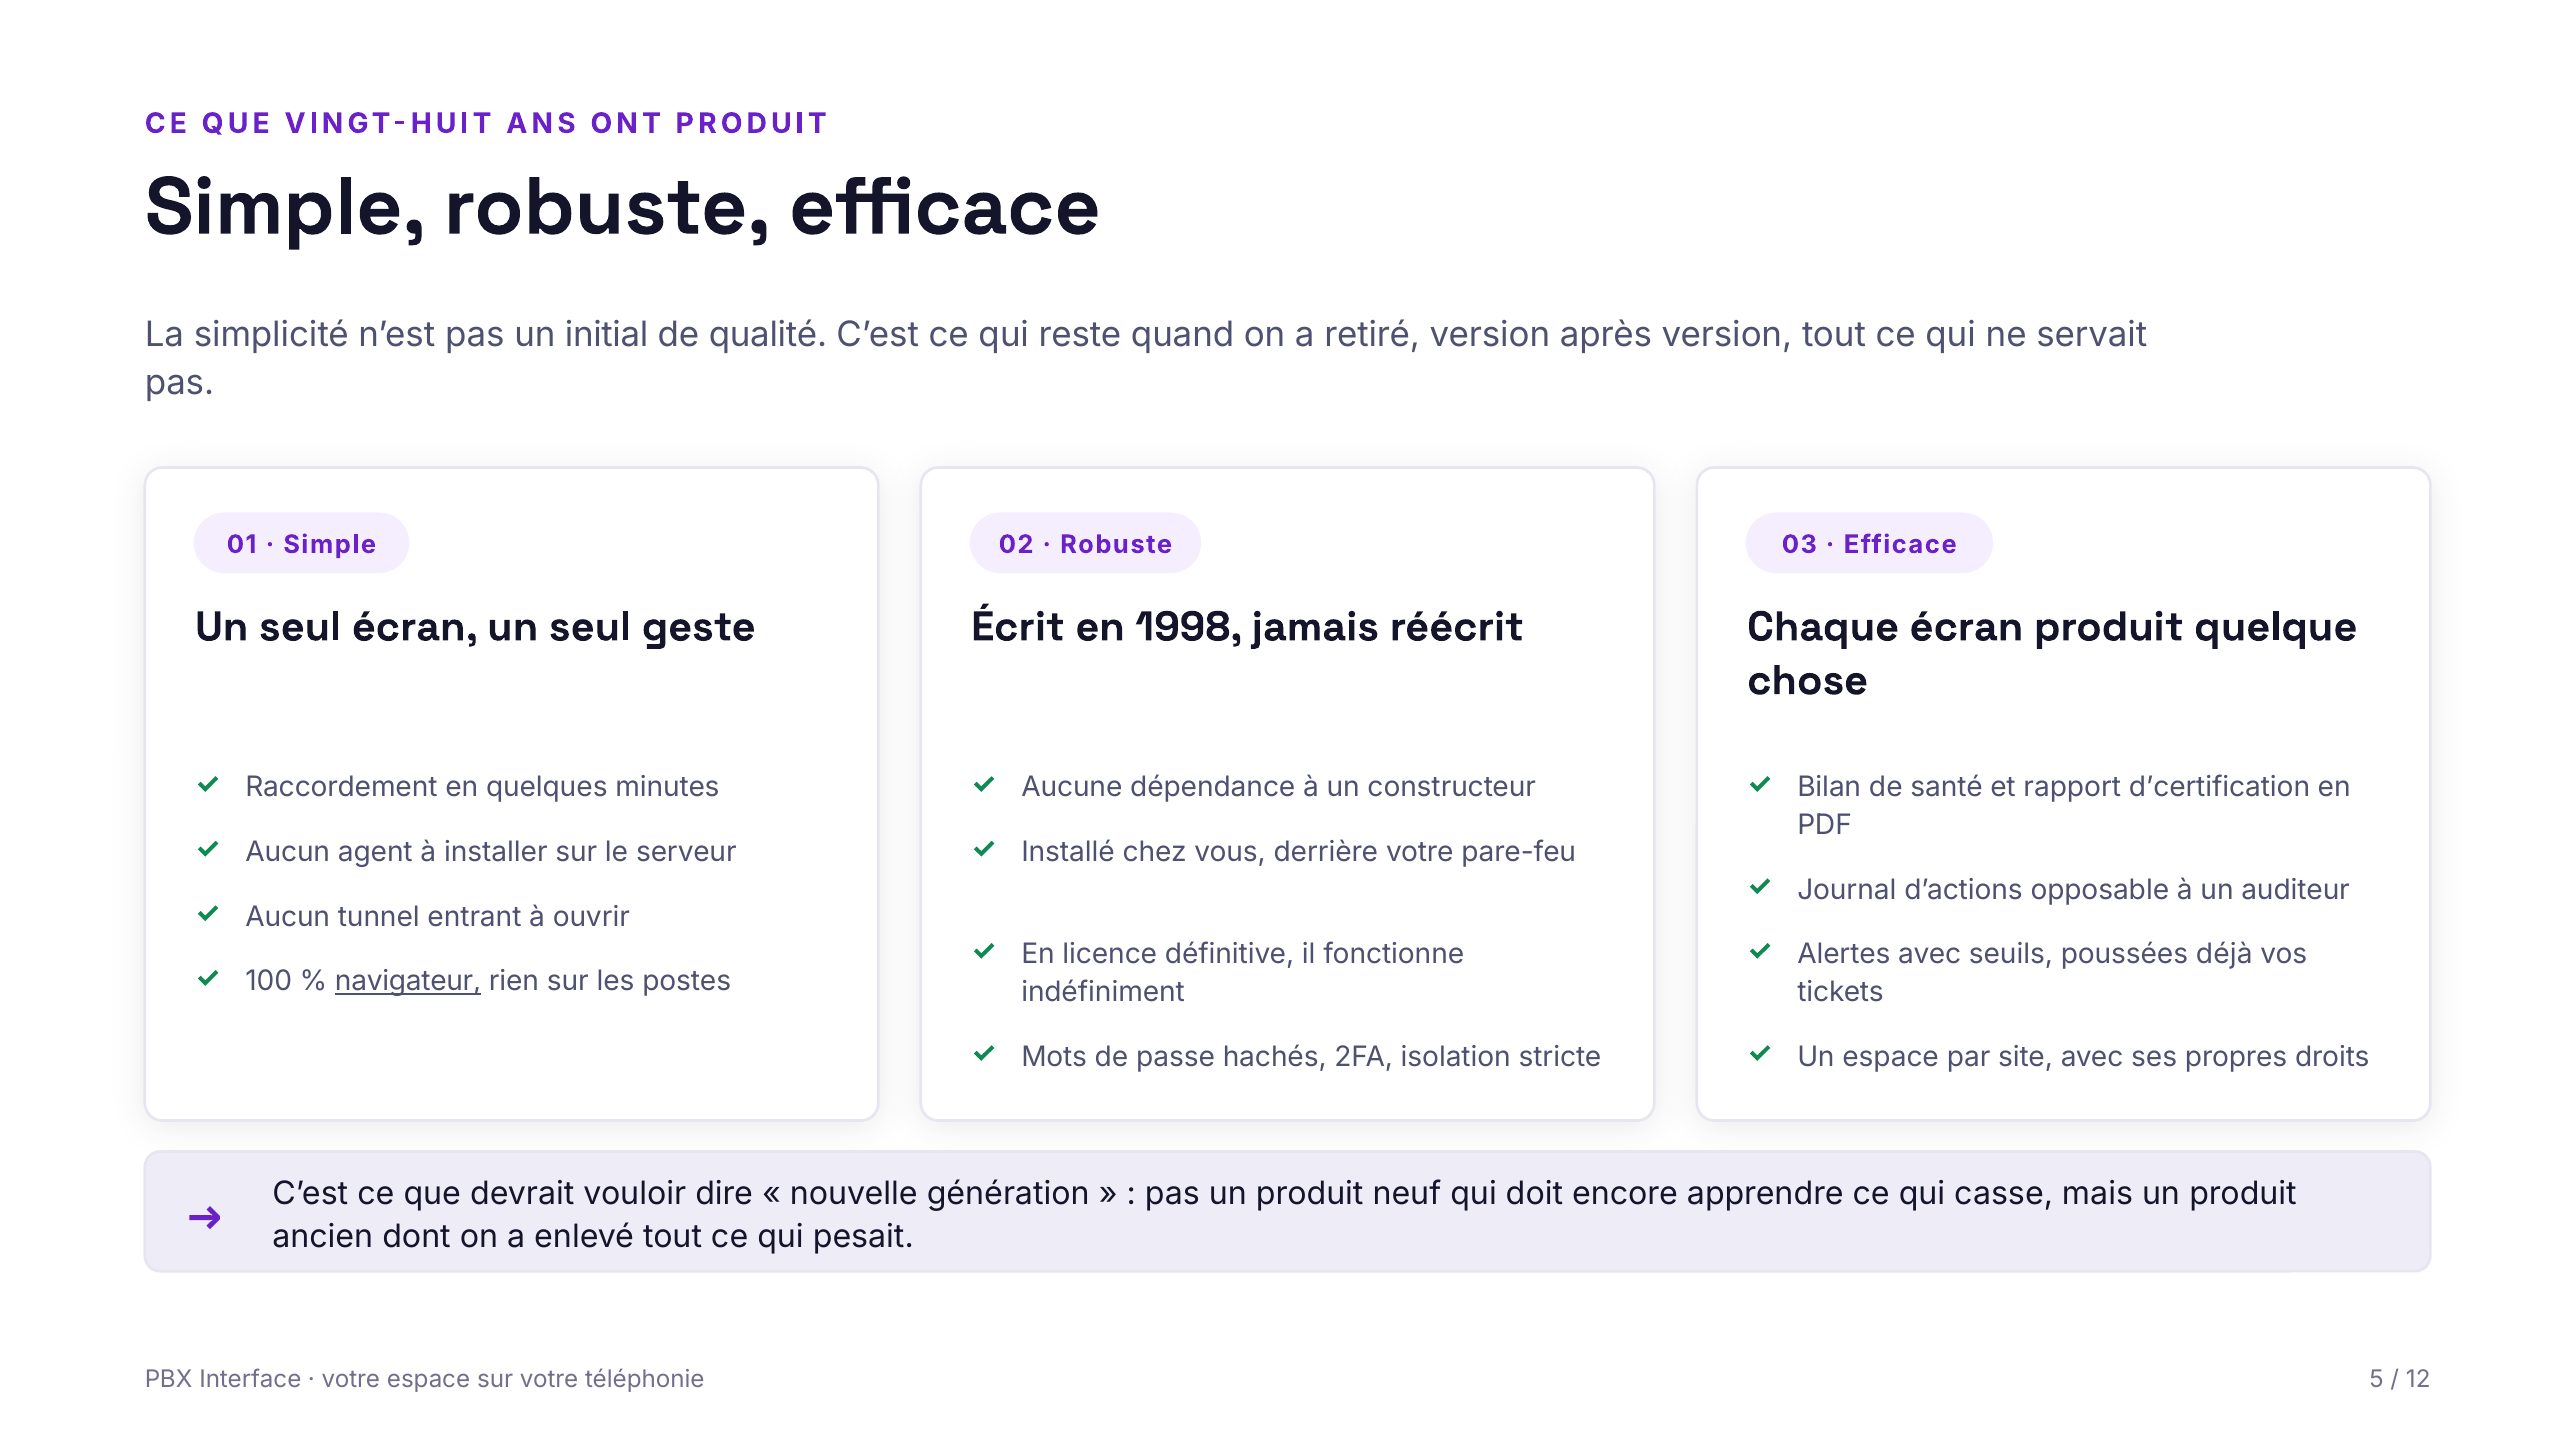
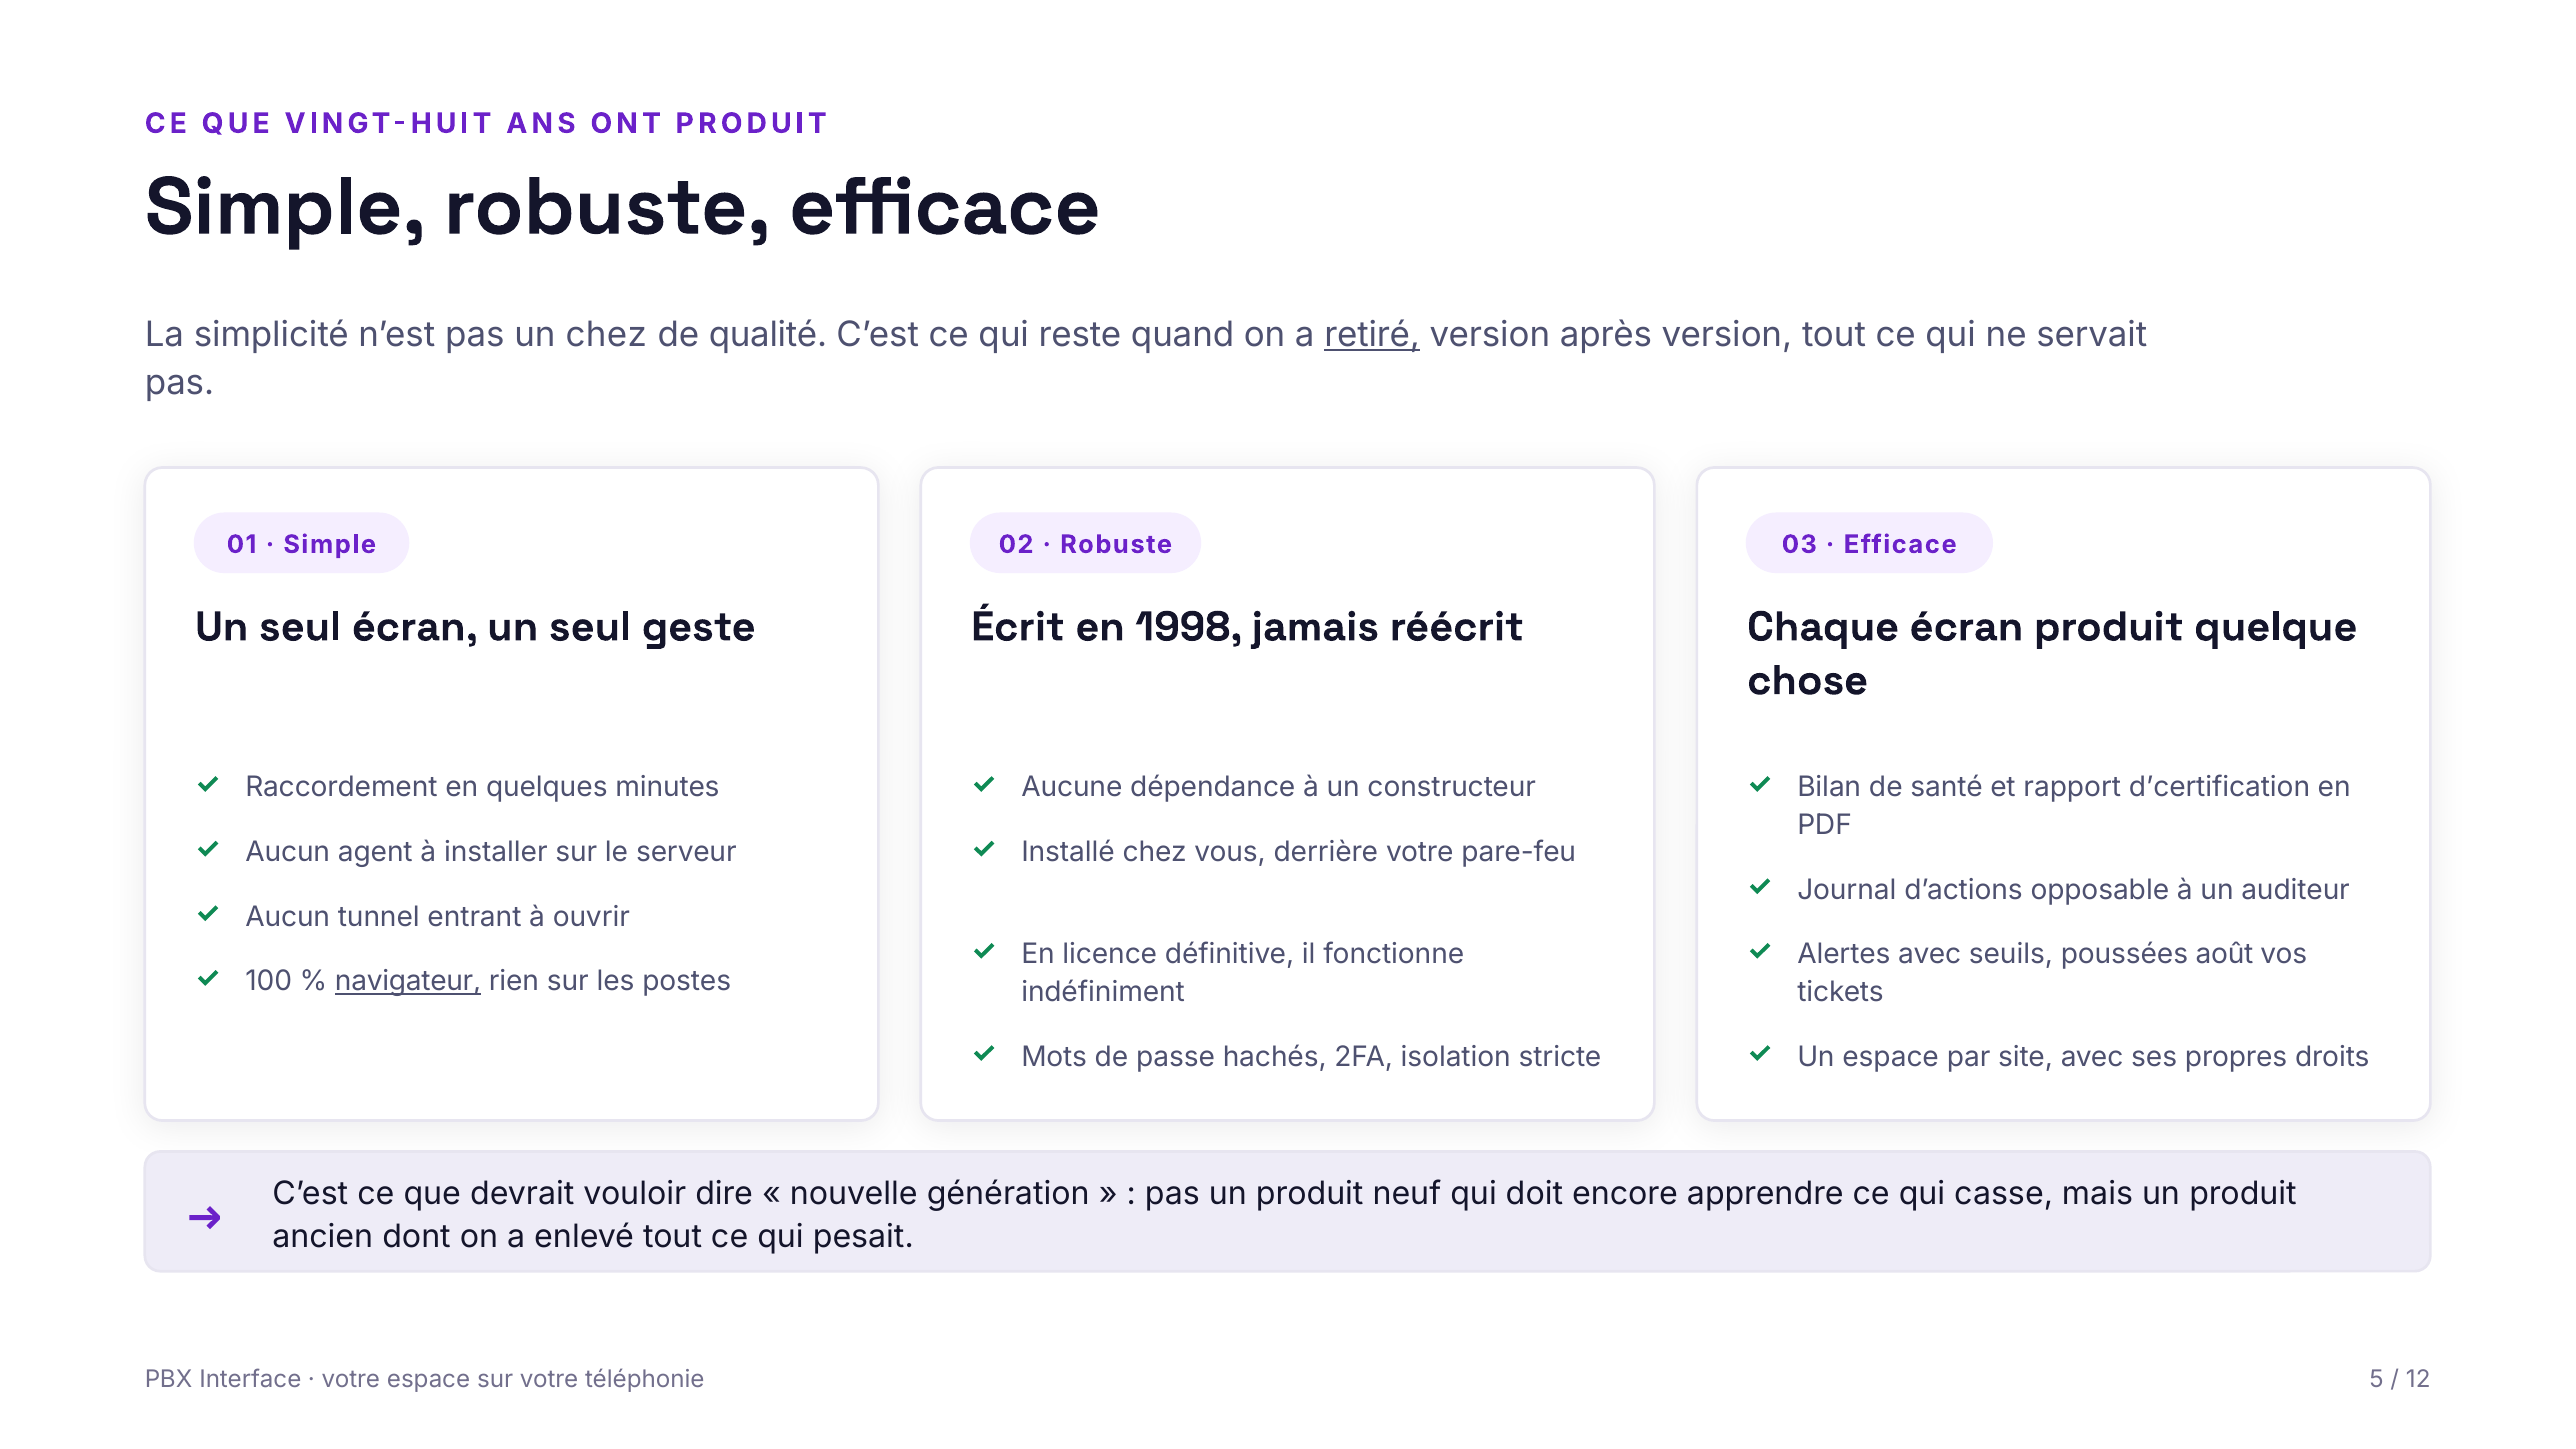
un initial: initial -> chez
retiré underline: none -> present
déjà: déjà -> août
